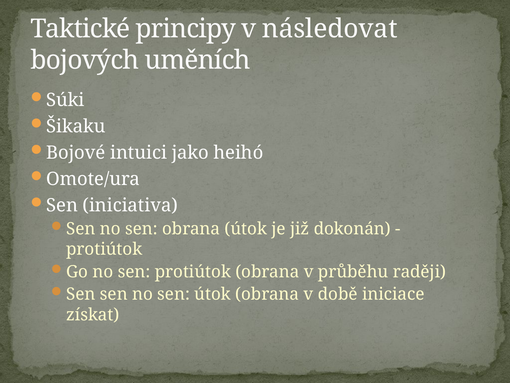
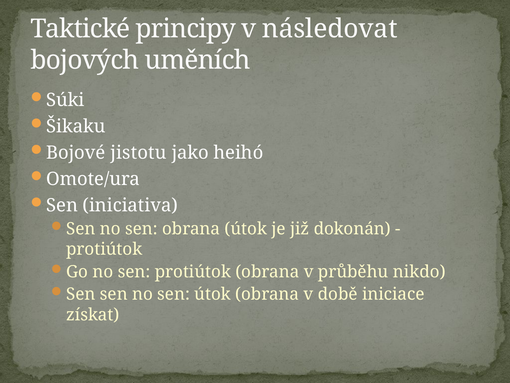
intuici: intuici -> jistotu
raději: raději -> nikdo
